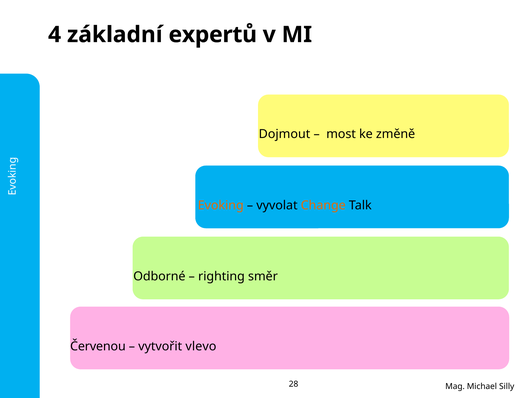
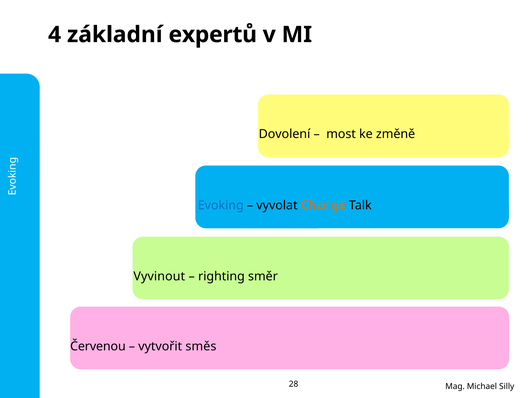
Dojmout: Dojmout -> Dovolení
Evoking colour: orange -> blue
Odborné: Odborné -> Vyvinout
vlevo: vlevo -> směs
